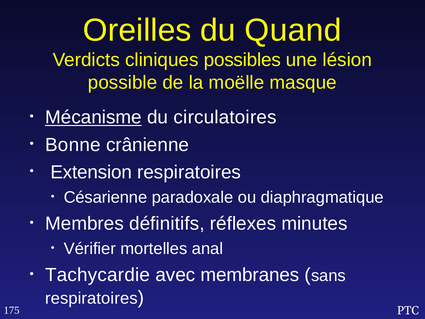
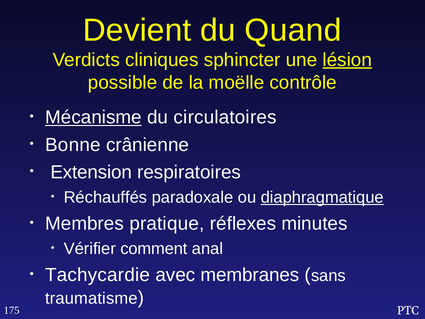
Oreilles: Oreilles -> Devient
possibles: possibles -> sphincter
lésion underline: none -> present
masque: masque -> contrôle
Césarienne: Césarienne -> Réchauffés
diaphragmatique underline: none -> present
définitifs: définitifs -> pratique
mortelles: mortelles -> comment
respiratoires at (91, 298): respiratoires -> traumatisme
